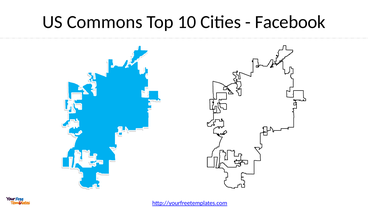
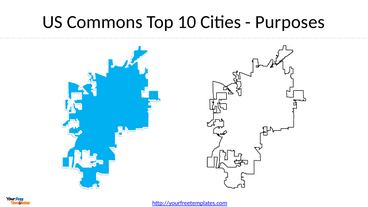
Facebook: Facebook -> Purposes
